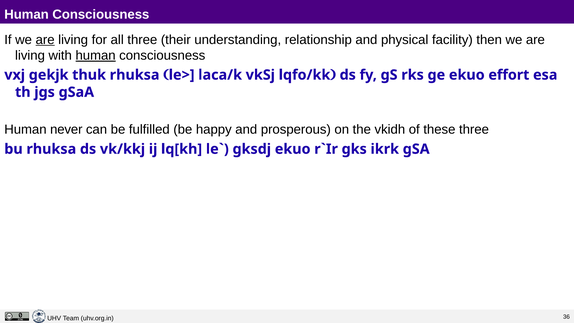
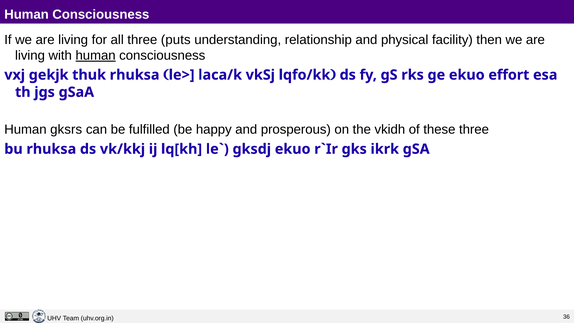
are at (45, 40) underline: present -> none
their: their -> puts
never: never -> gksrs
